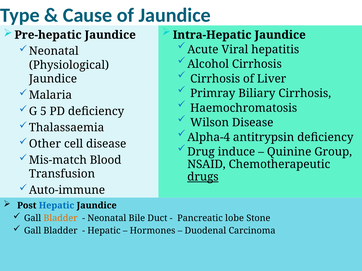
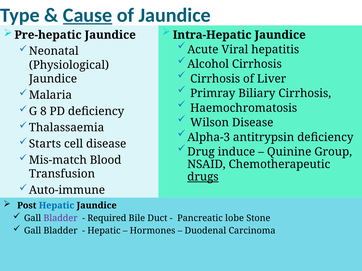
Cause underline: none -> present
5: 5 -> 8
Alpha-4: Alpha-4 -> Alpha-3
Other: Other -> Starts
Bladder at (61, 218) colour: orange -> purple
Neonatal at (107, 218): Neonatal -> Required
